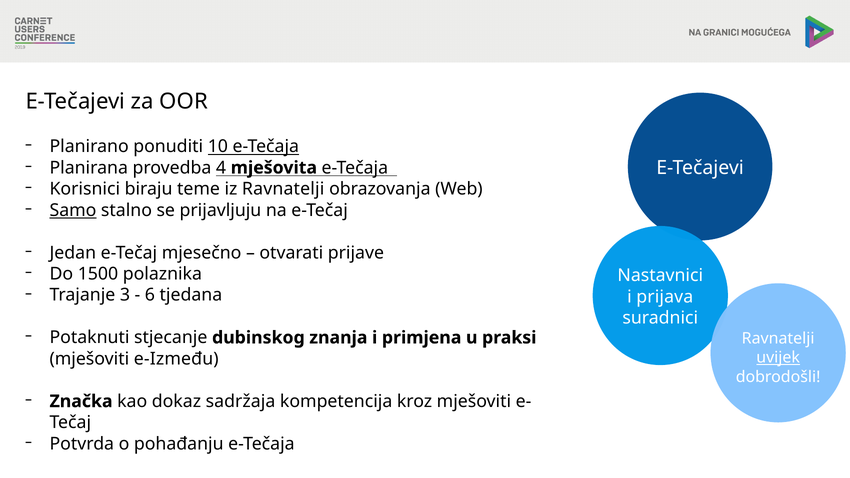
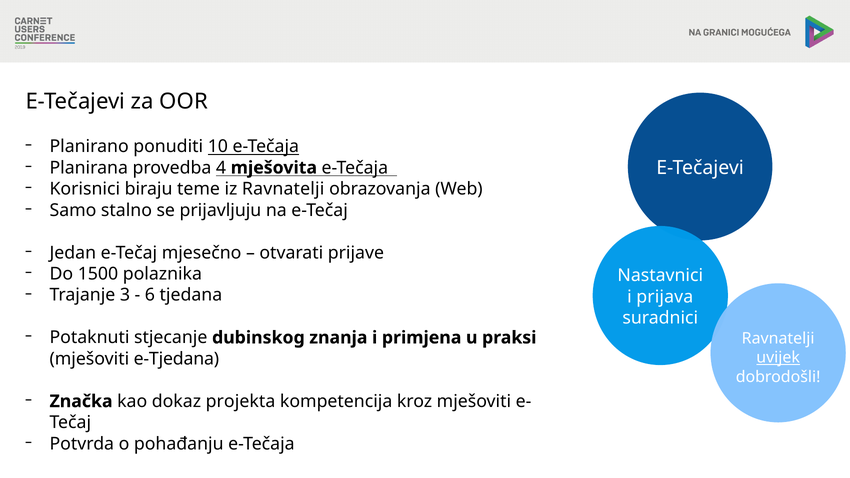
Samo underline: present -> none
e-Između: e-Između -> e-Tjedana
sadržaja: sadržaja -> projekta
